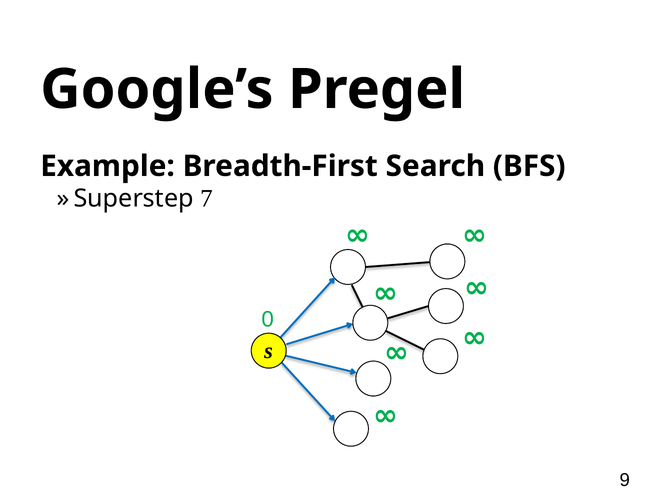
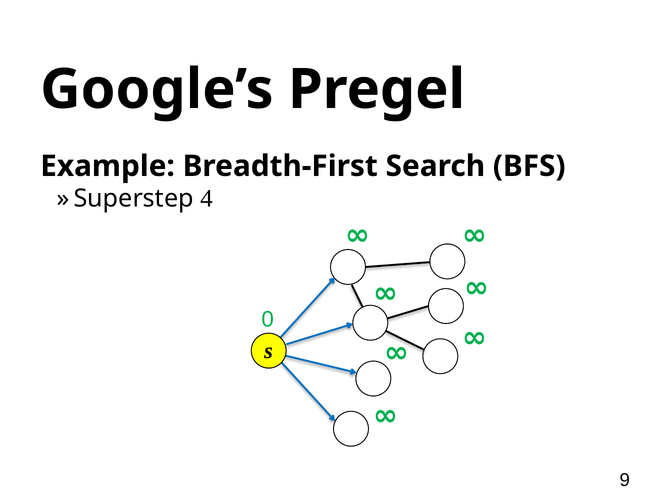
7: 7 -> 4
